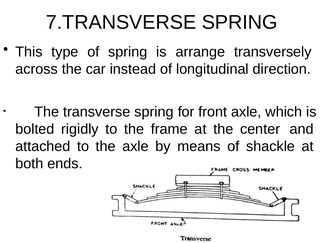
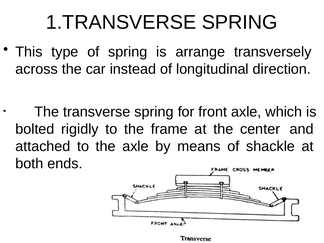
7.TRANSVERSE: 7.TRANSVERSE -> 1.TRANSVERSE
